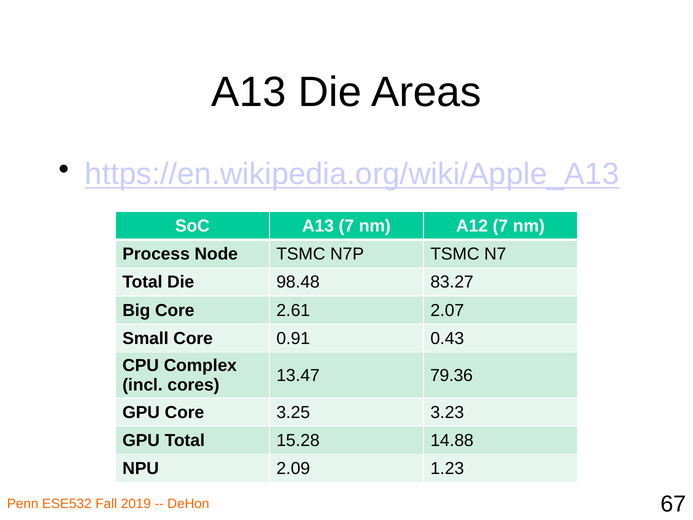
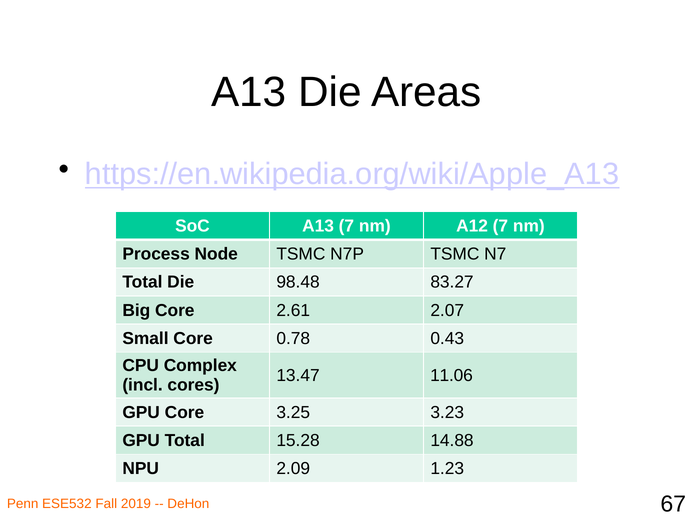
0.91: 0.91 -> 0.78
79.36: 79.36 -> 11.06
